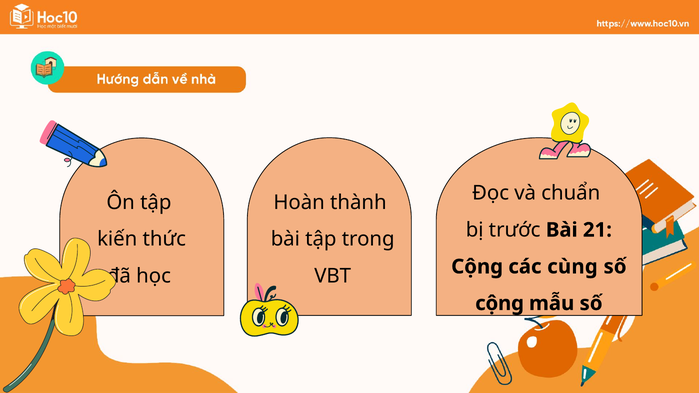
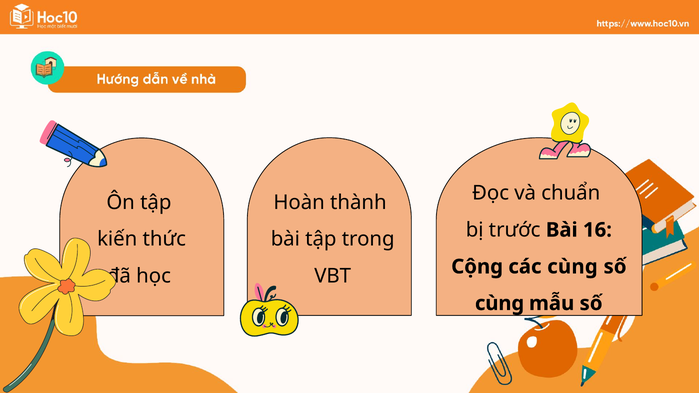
21: 21 -> 16
cộng at (500, 304): cộng -> cùng
